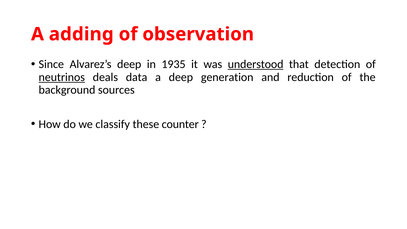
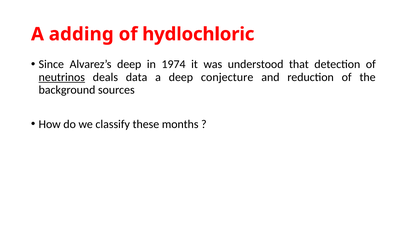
observation: observation -> hydlochloric
1935: 1935 -> 1974
understood underline: present -> none
generation: generation -> conjecture
counter: counter -> months
